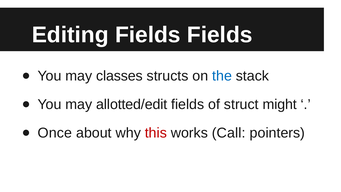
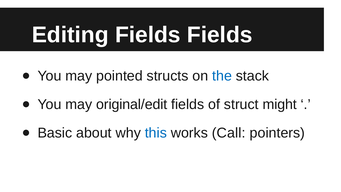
classes: classes -> pointed
allotted/edit: allotted/edit -> original/edit
Once: Once -> Basic
this colour: red -> blue
